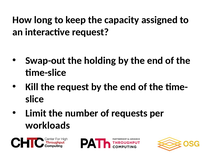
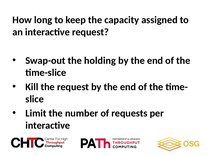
workloads at (48, 125): workloads -> interactive
